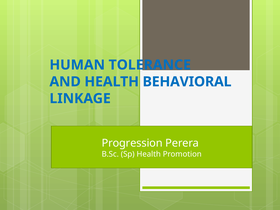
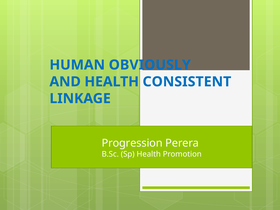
TOLERANCE: TOLERANCE -> OBVIOUSLY
BEHAVIORAL: BEHAVIORAL -> CONSISTENT
